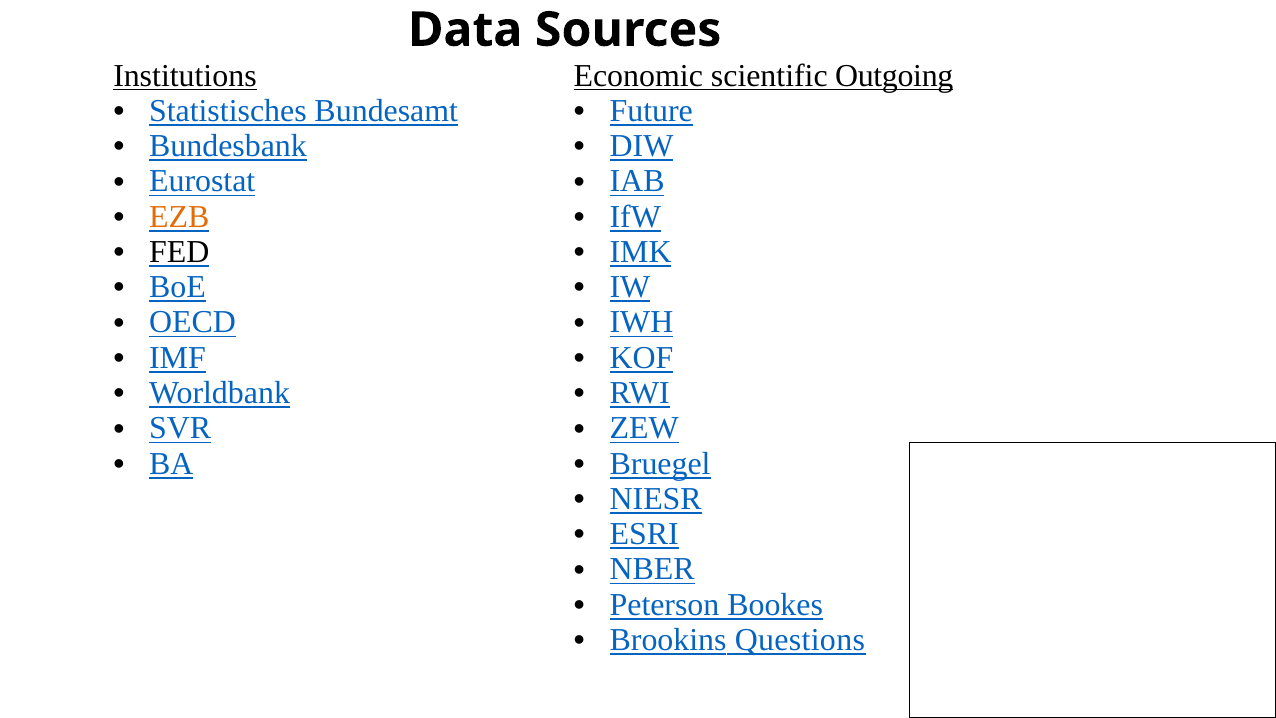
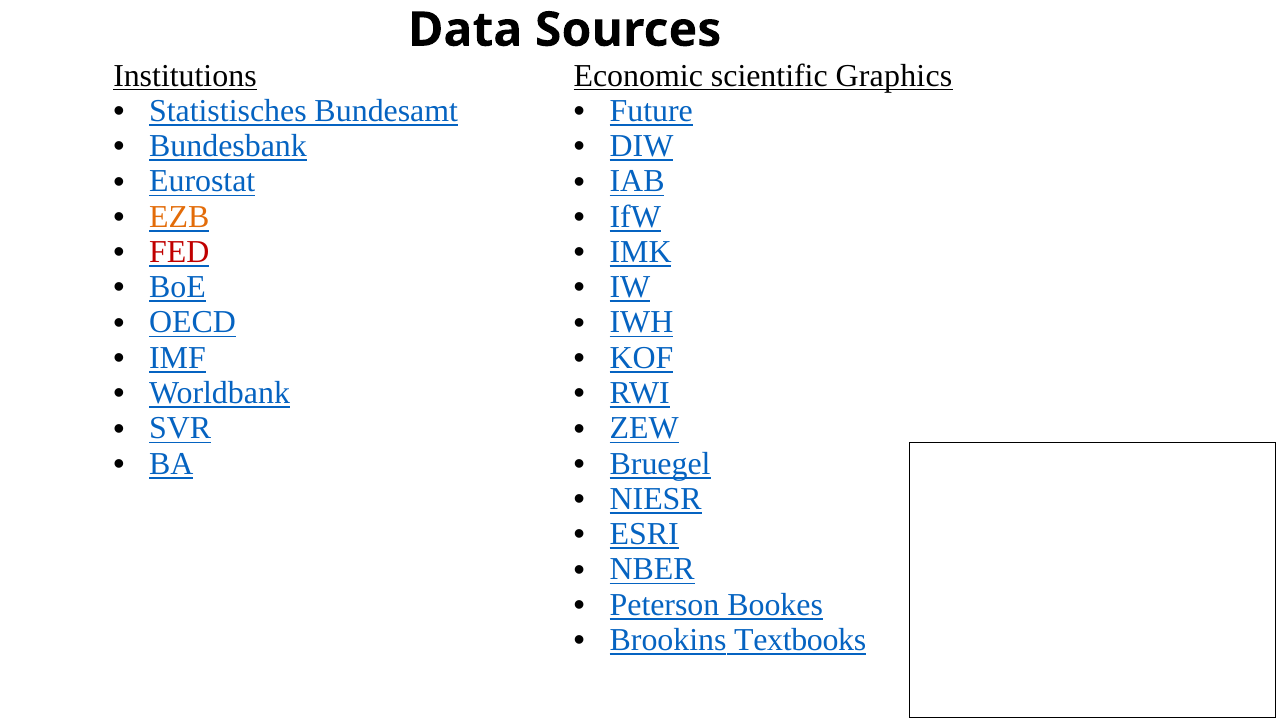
Outgoing: Outgoing -> Graphics
FED colour: black -> red
Questions: Questions -> Textbooks
